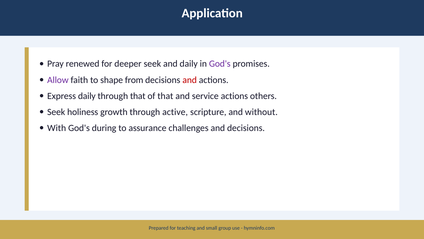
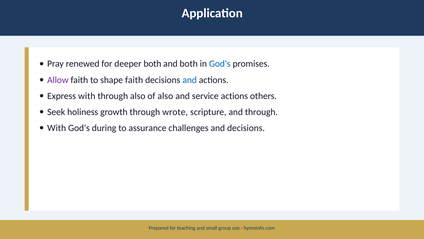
deeper seek: seek -> both
and daily: daily -> both
God's at (220, 64) colour: purple -> blue
shape from: from -> faith
and at (190, 80) colour: red -> blue
Express daily: daily -> with
through that: that -> also
of that: that -> also
active: active -> wrote
and without: without -> through
